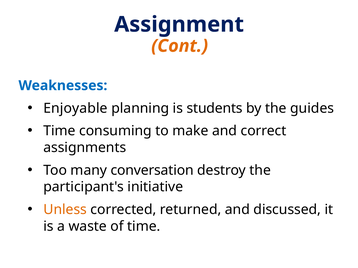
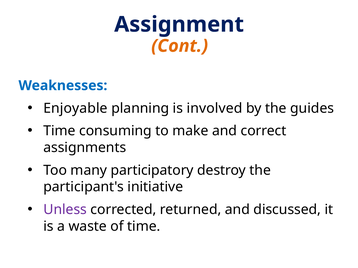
students: students -> involved
conversation: conversation -> participatory
Unless colour: orange -> purple
